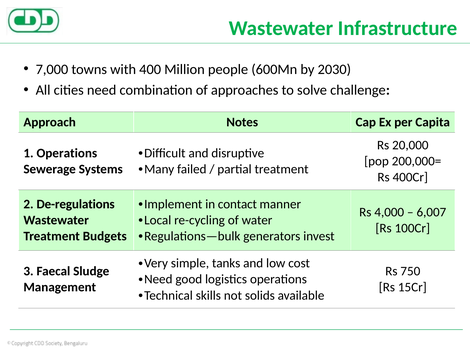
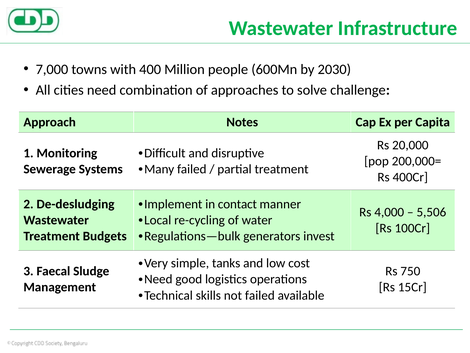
1 Operations: Operations -> Monitoring
De-regulations: De-regulations -> De-desludging
6,007: 6,007 -> 5,506
not solids: solids -> failed
